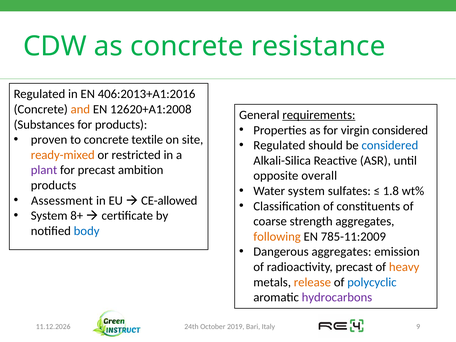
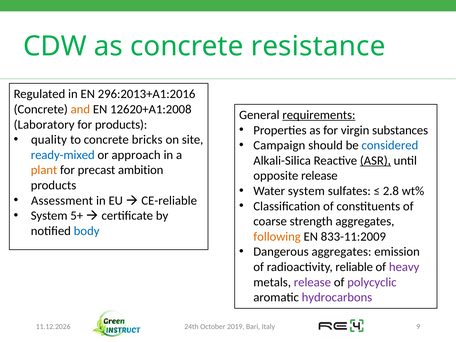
406:2013+A1:2016: 406:2013+A1:2016 -> 296:2013+A1:2016
Substances: Substances -> Laboratory
virgin considered: considered -> substances
proven: proven -> quality
textile: textile -> bricks
Regulated at (279, 145): Regulated -> Campaign
ready-mixed colour: orange -> blue
restricted: restricted -> approach
ASR underline: none -> present
plant colour: purple -> orange
opposite overall: overall -> release
1.8: 1.8 -> 2.8
CE-allowed: CE-allowed -> CE-reliable
8+: 8+ -> 5+
785-11:2009: 785-11:2009 -> 833-11:2009
radioactivity precast: precast -> reliable
heavy colour: orange -> purple
release at (312, 282) colour: orange -> purple
polycyclic colour: blue -> purple
